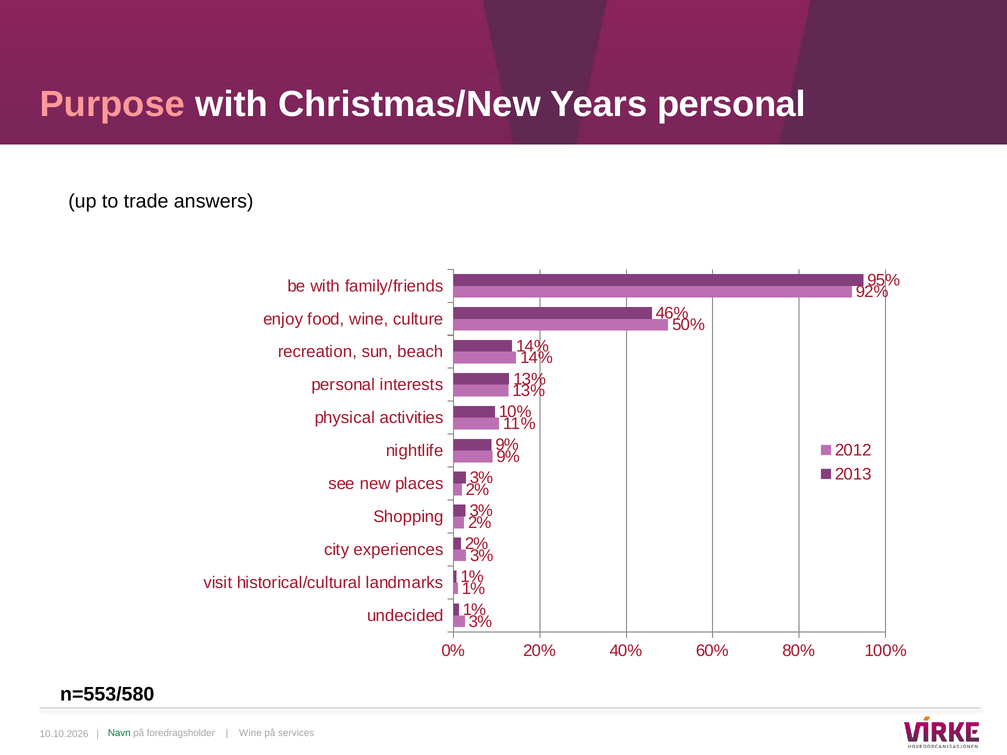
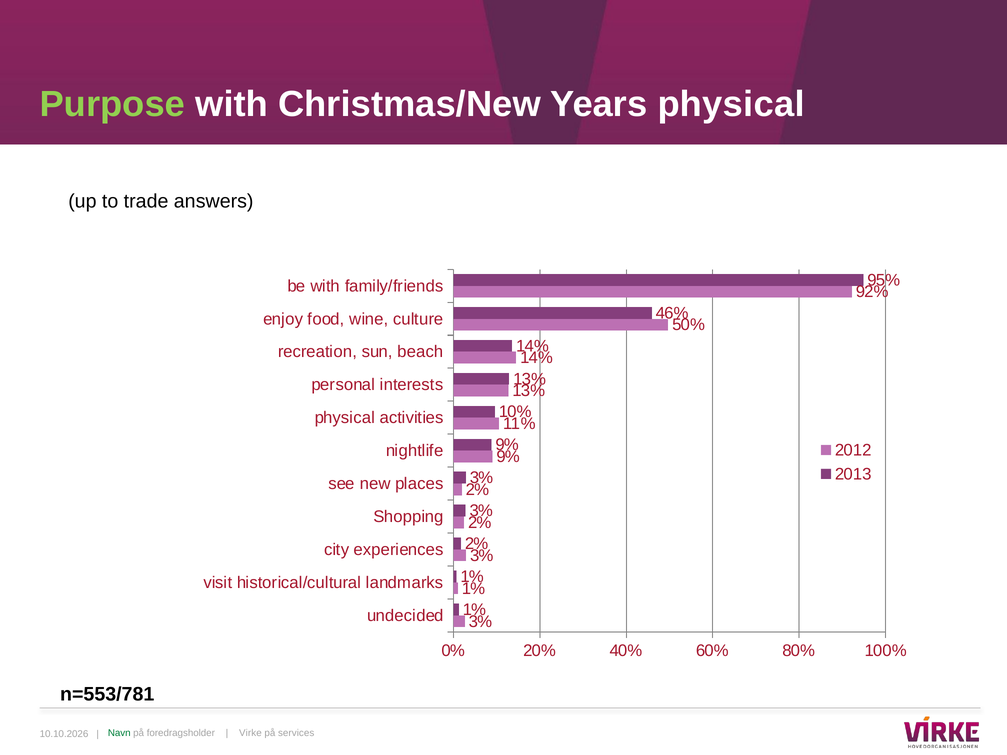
Purpose colour: pink -> light green
Years personal: personal -> physical
n=553/580: n=553/580 -> n=553/781
Wine at (250, 733): Wine -> Virke
